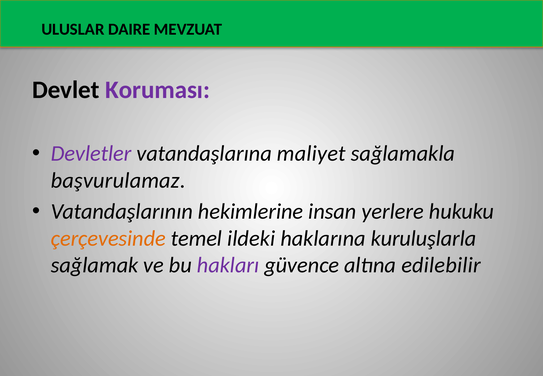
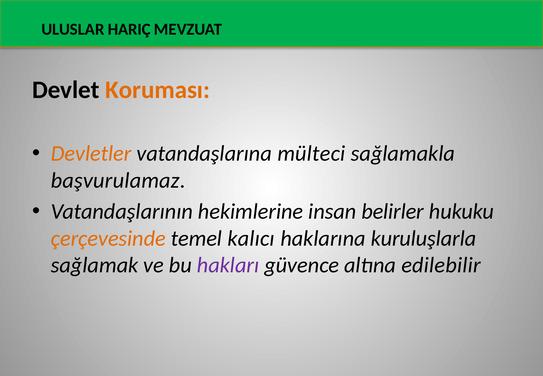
DAIRE: DAIRE -> HARIÇ
Koruması colour: purple -> orange
Devletler colour: purple -> orange
maliyet: maliyet -> mülteci
yerlere: yerlere -> belirler
ildeki: ildeki -> kalıcı
